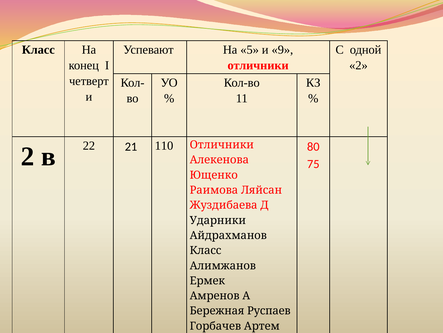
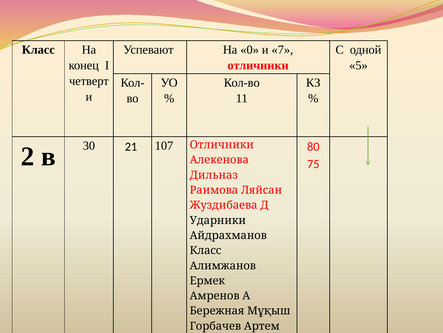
5: 5 -> 0
9: 9 -> 7
2 at (358, 65): 2 -> 5
22: 22 -> 30
110: 110 -> 107
Ющенко: Ющенко -> Дильназ
Руспаев: Руспаев -> Мұқыш
